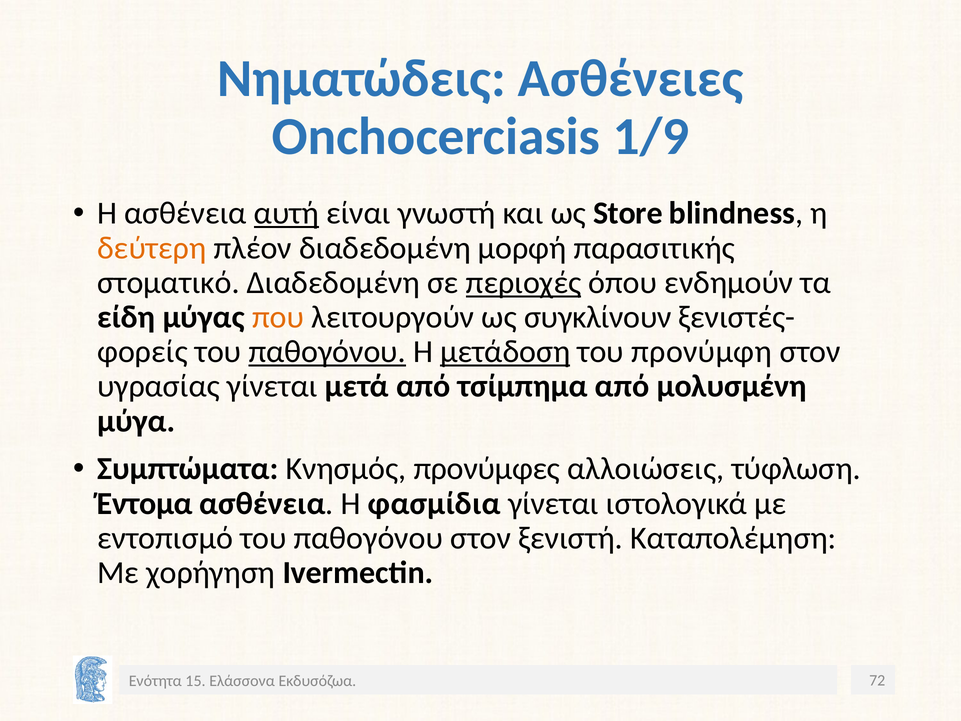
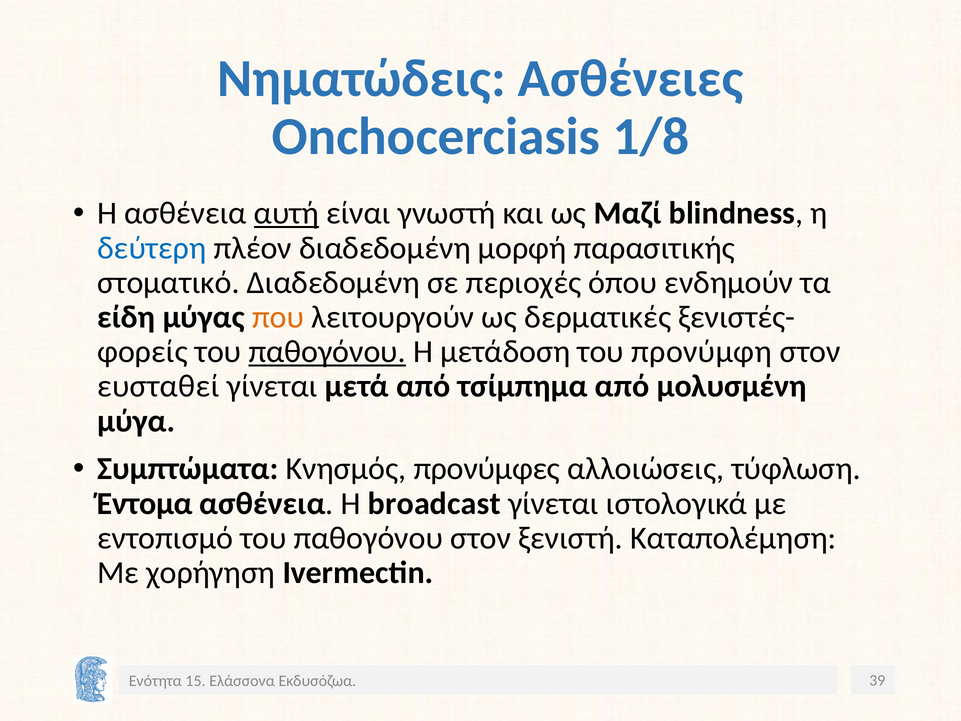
1/9: 1/9 -> 1/8
Store: Store -> Μαζί
δεύτερη colour: orange -> blue
περιοχές underline: present -> none
συγκλίνουν: συγκλίνουν -> δερματικές
μετάδοση underline: present -> none
υγρασίας: υγρασίας -> ευσταθεί
φασμίδια: φασμίδια -> broadcast
72: 72 -> 39
